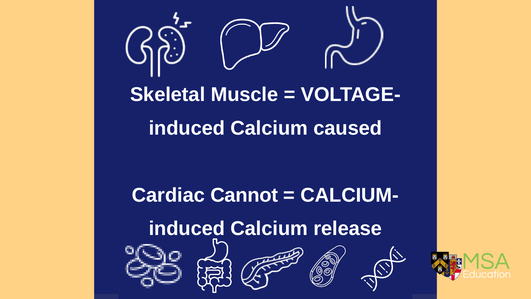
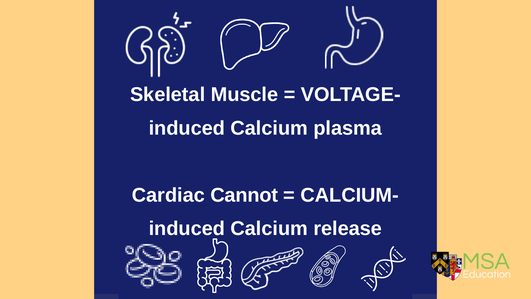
caused: caused -> plasma
